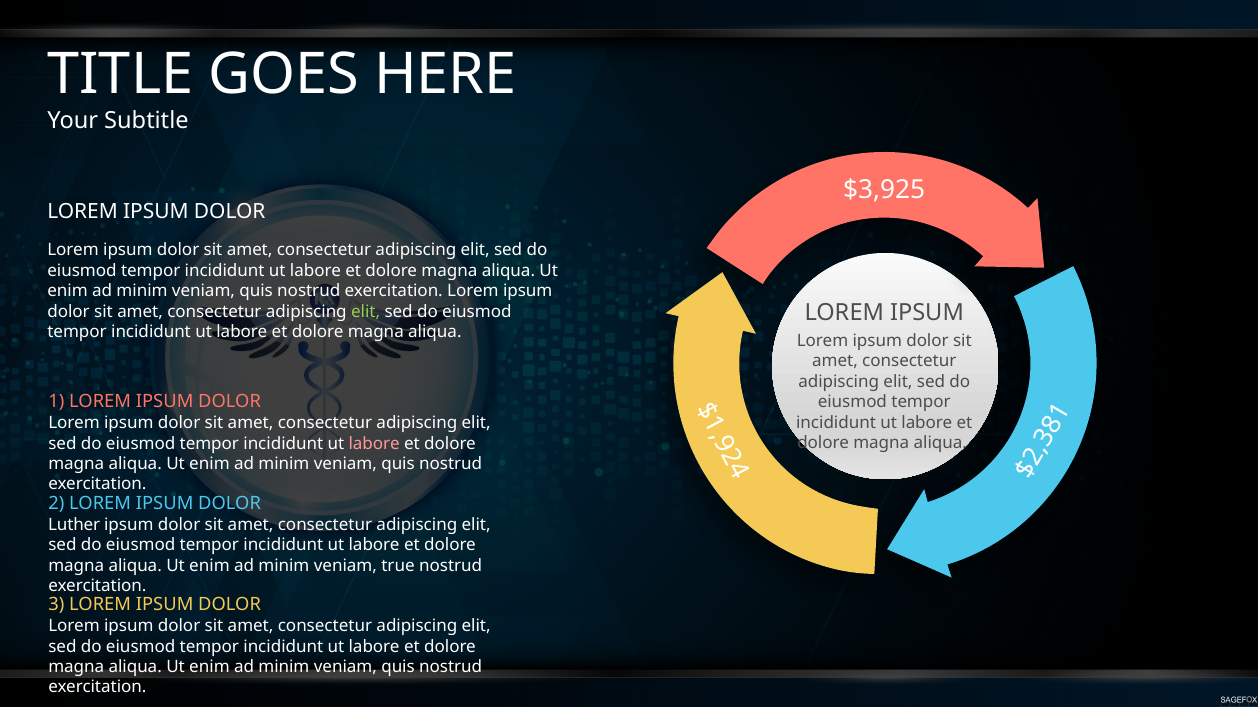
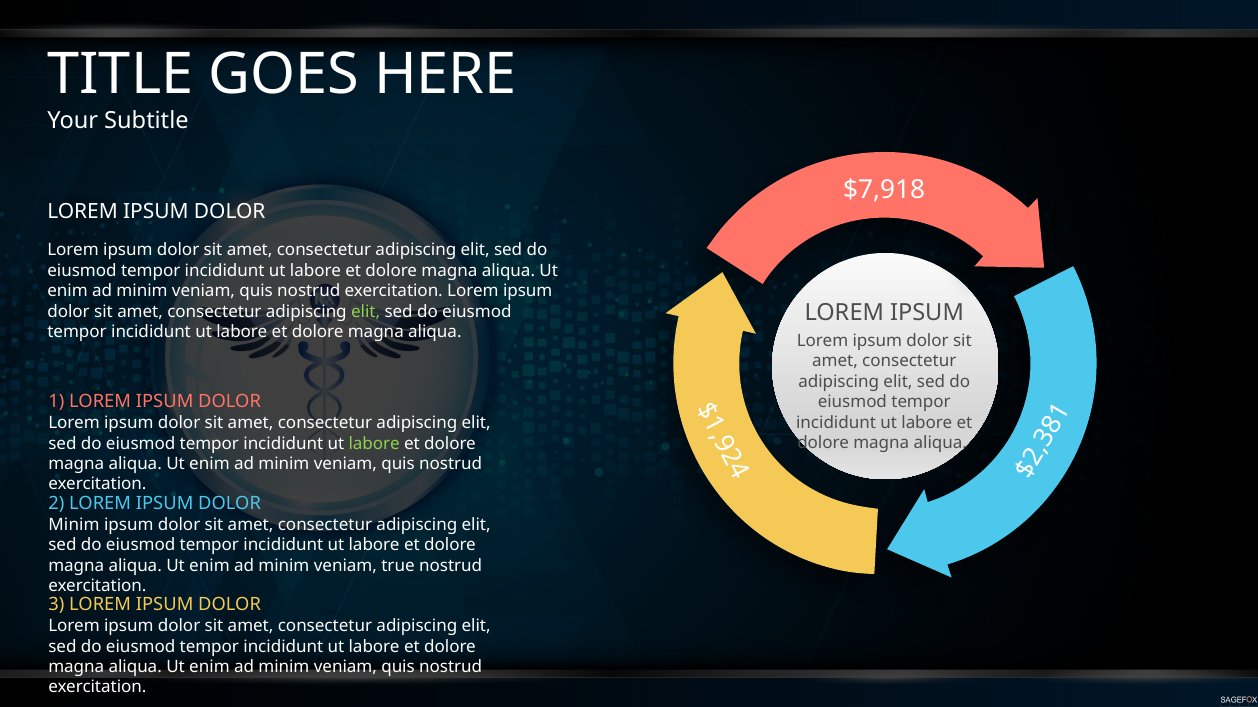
$3,925: $3,925 -> $7,918
labore at (374, 444) colour: pink -> light green
Luther at (74, 525): Luther -> Minim
